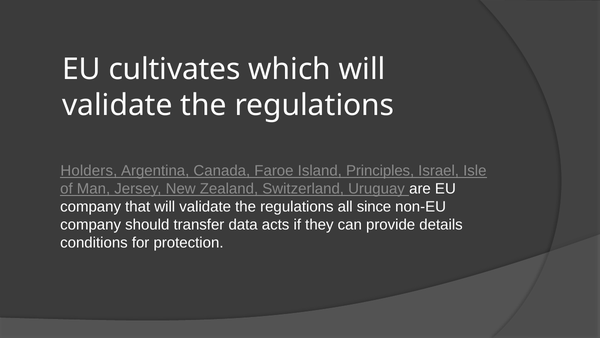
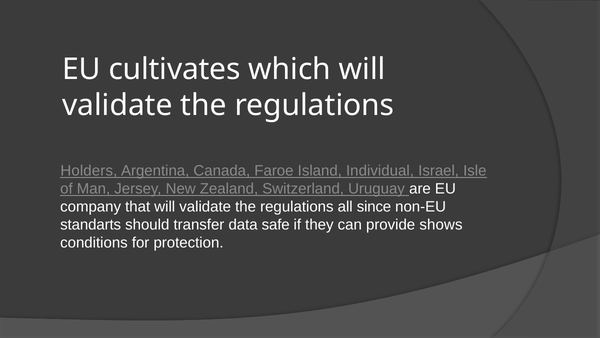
Principles: Principles -> Individual
company at (91, 225): company -> standarts
acts: acts -> safe
details: details -> shows
